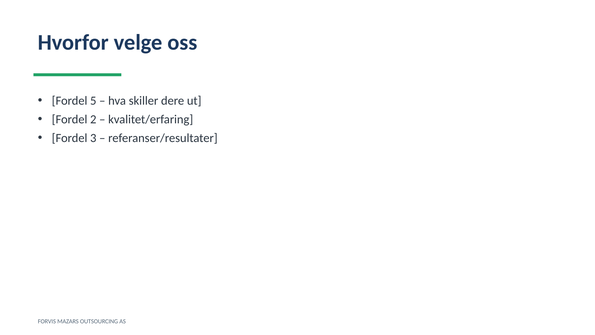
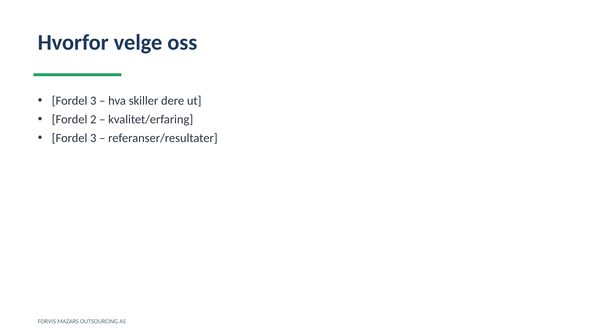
5 at (93, 101): 5 -> 3
